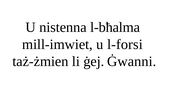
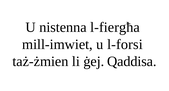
l-bħalma: l-bħalma -> l-fiergħa
Ġwanni: Ġwanni -> Qaddisa
